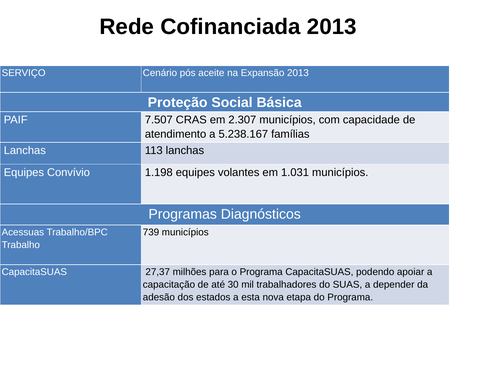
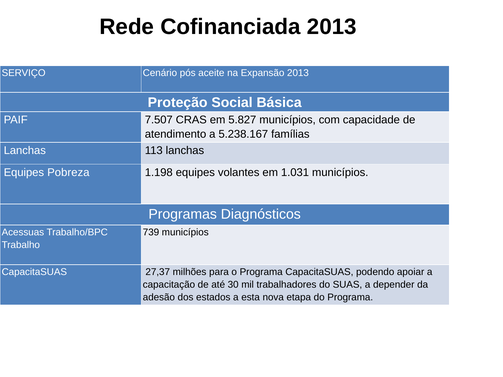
2.307: 2.307 -> 5.827
Convívio: Convívio -> Pobreza
